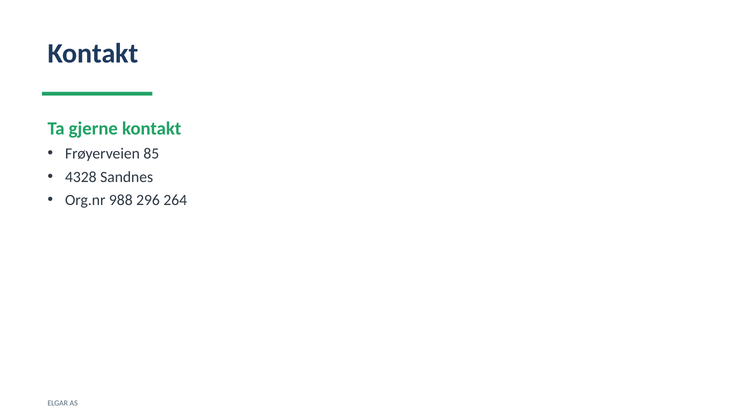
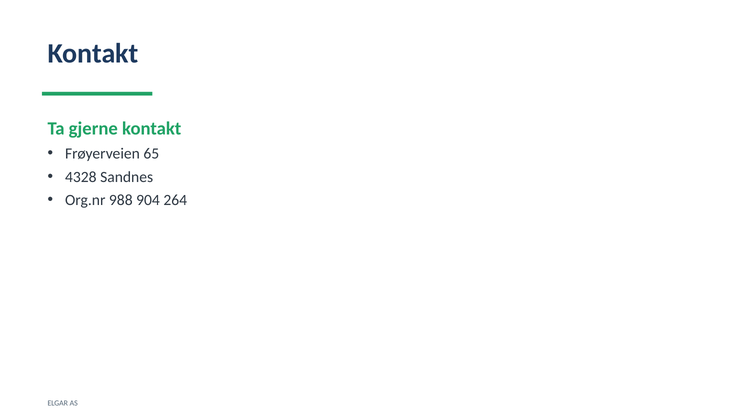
85: 85 -> 65
296: 296 -> 904
